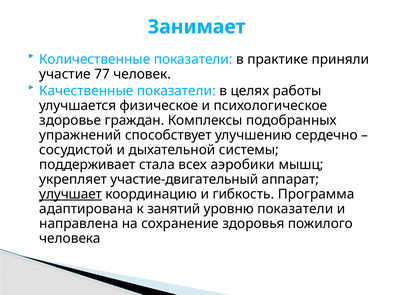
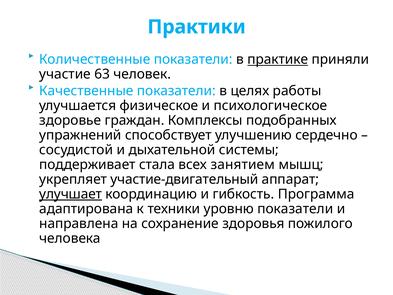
Занимает: Занимает -> Практики
практике underline: none -> present
77: 77 -> 63
аэробики: аэробики -> занятием
занятий: занятий -> техники
